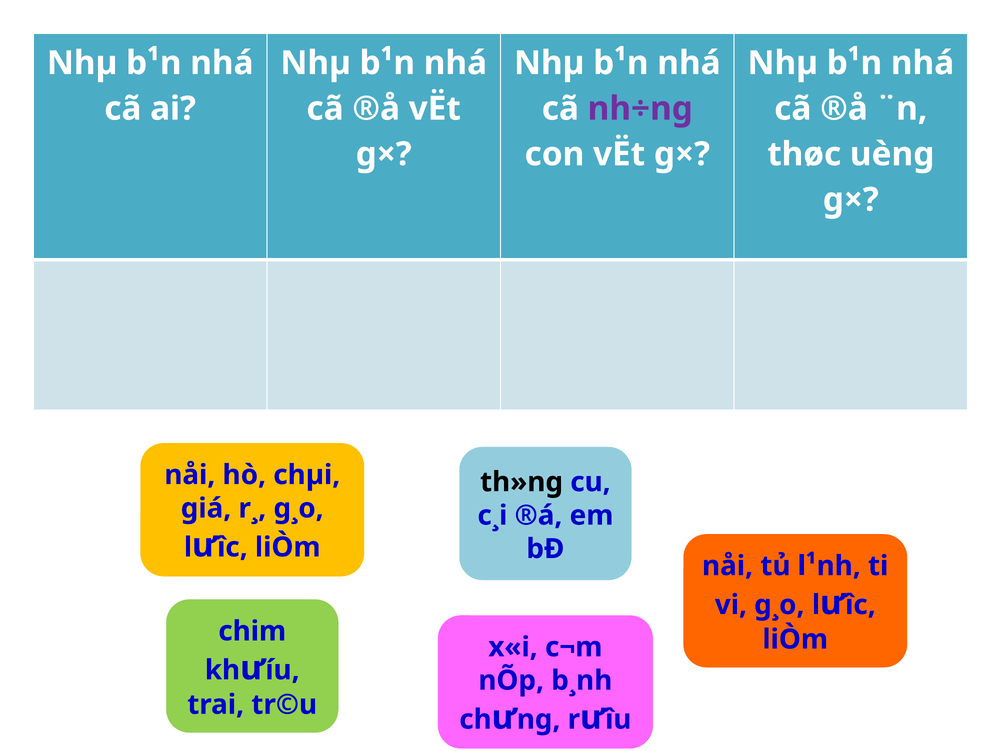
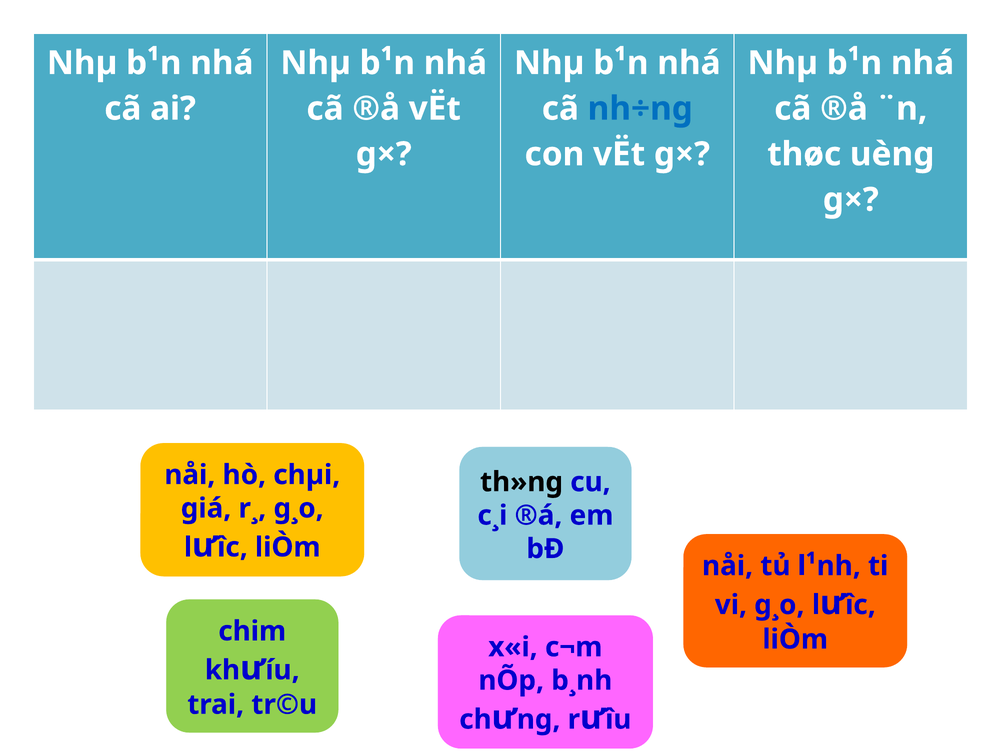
nh÷ng colour: purple -> blue
